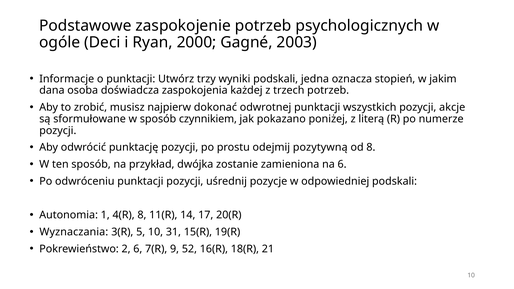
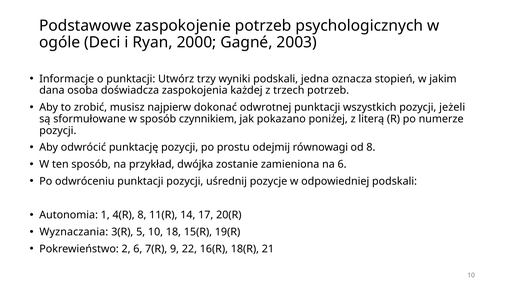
akcje: akcje -> jeżeli
pozytywną: pozytywną -> równowagi
31: 31 -> 18
52: 52 -> 22
